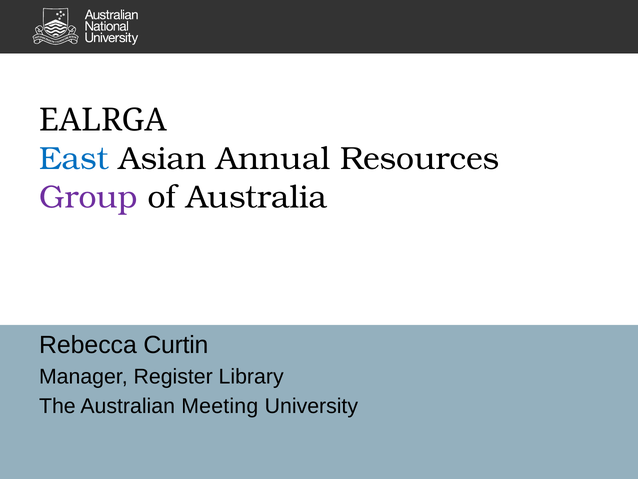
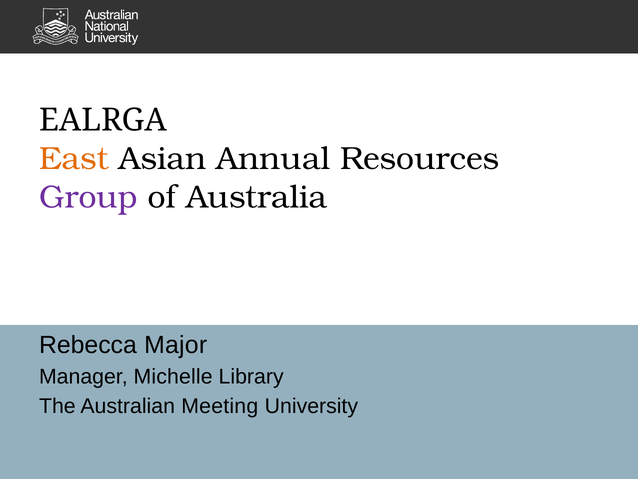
East colour: blue -> orange
Curtin: Curtin -> Major
Register: Register -> Michelle
